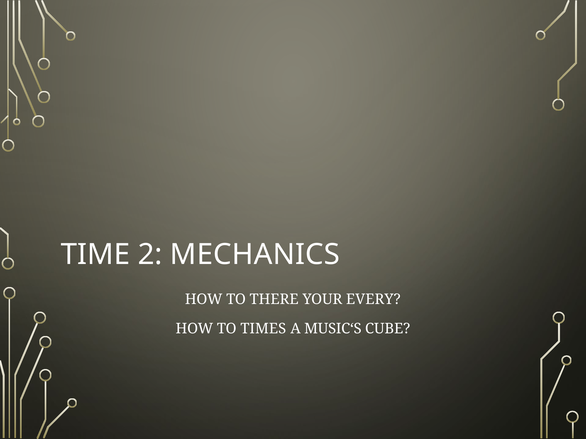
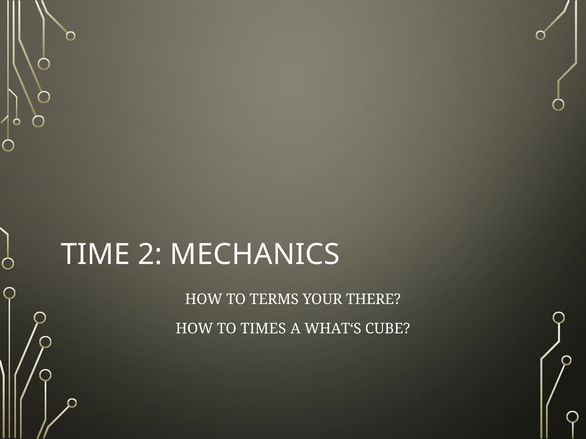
THERE: THERE -> TERMS
EVERY: EVERY -> THERE
MUSIC‘S: MUSIC‘S -> WHAT‘S
